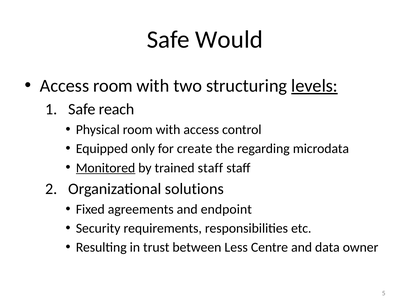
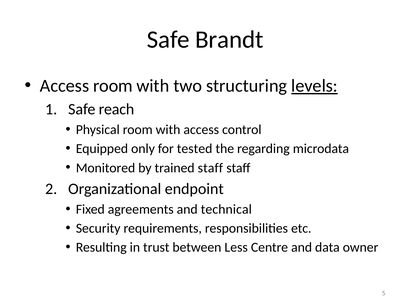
Would: Would -> Brandt
create: create -> tested
Monitored underline: present -> none
solutions: solutions -> endpoint
endpoint: endpoint -> technical
